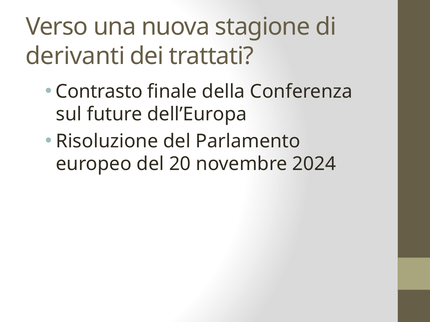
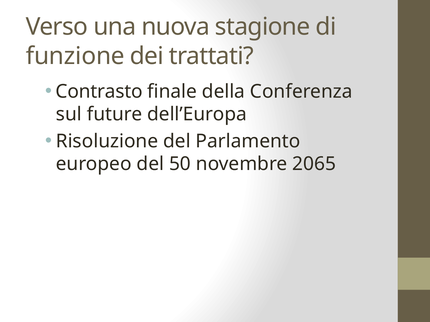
derivanti: derivanti -> funzione
20: 20 -> 50
2024: 2024 -> 2065
